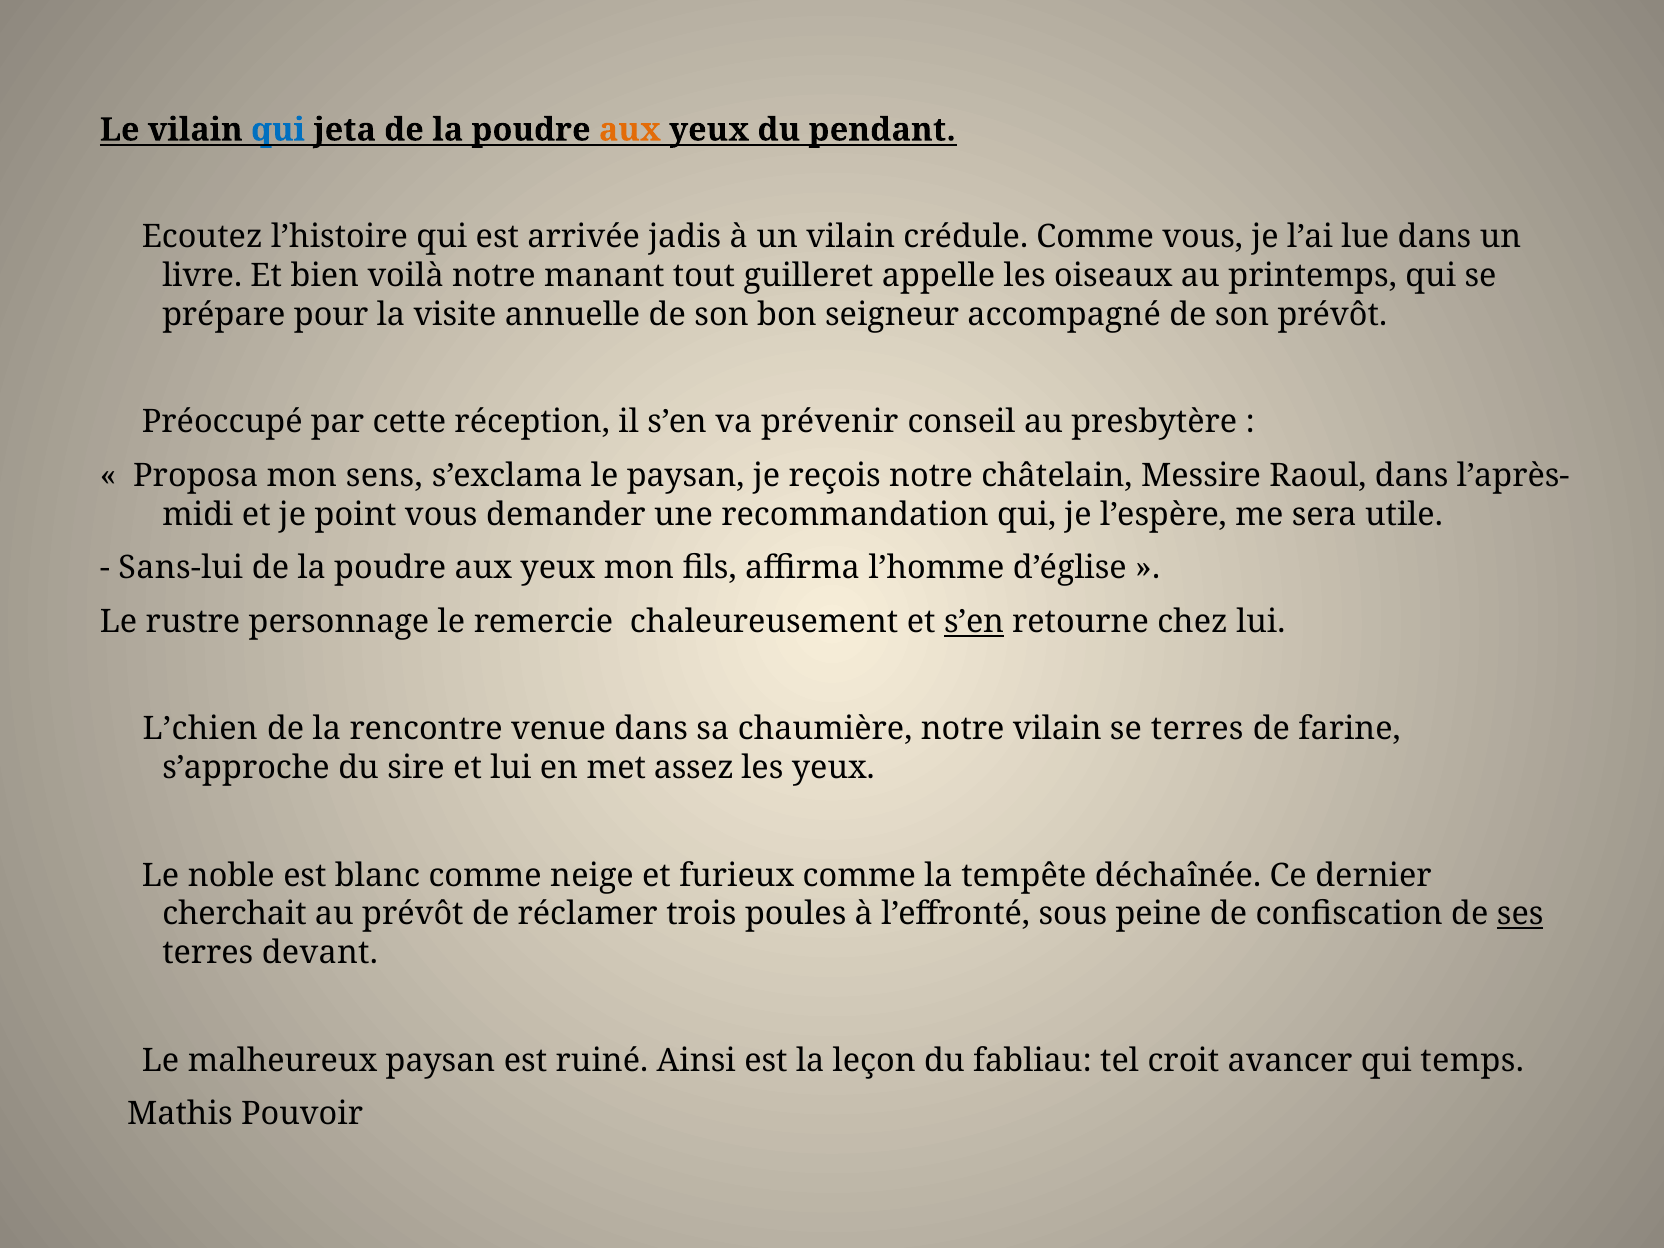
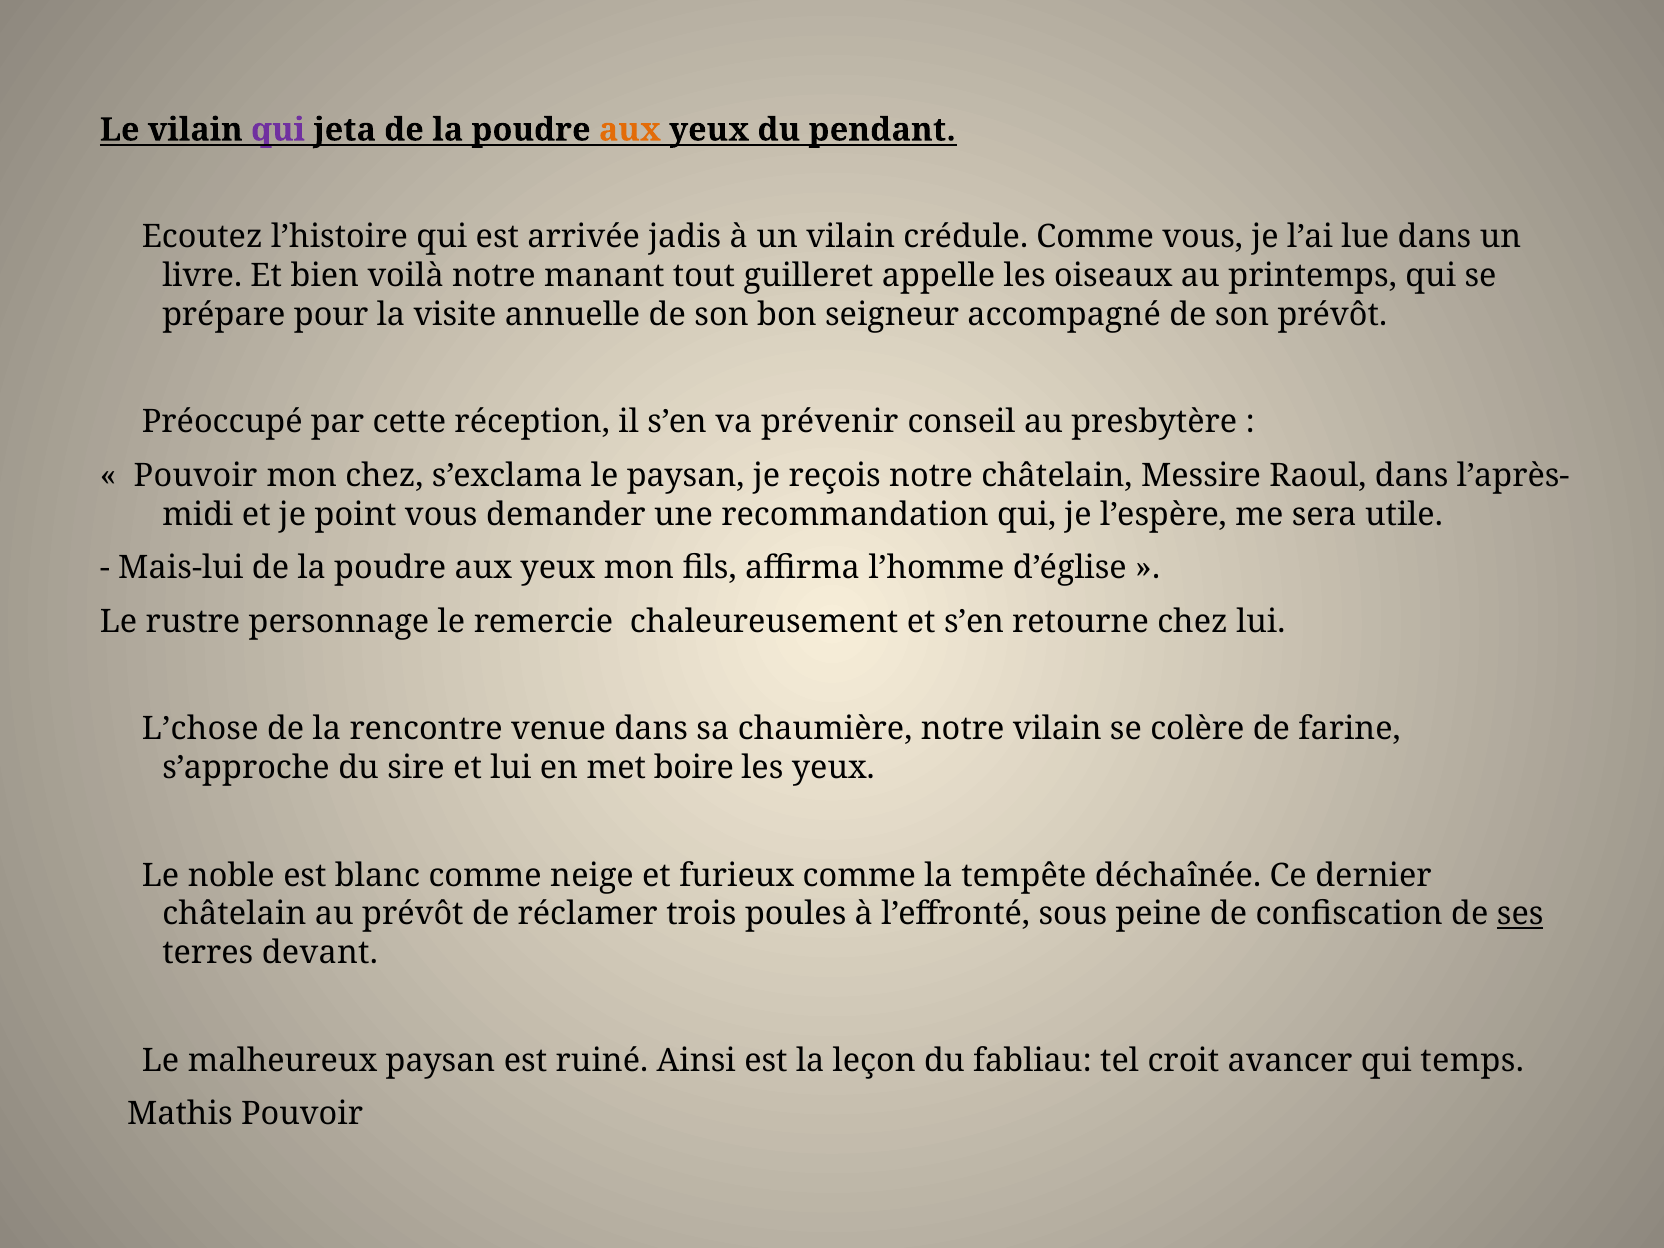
qui at (278, 130) colour: blue -> purple
Proposa at (196, 476): Proposa -> Pouvoir
mon sens: sens -> chez
Sans-lui: Sans-lui -> Mais-lui
s’en at (974, 622) underline: present -> none
L’chien: L’chien -> L’chose
se terres: terres -> colère
assez: assez -> boire
cherchait at (234, 914): cherchait -> châtelain
